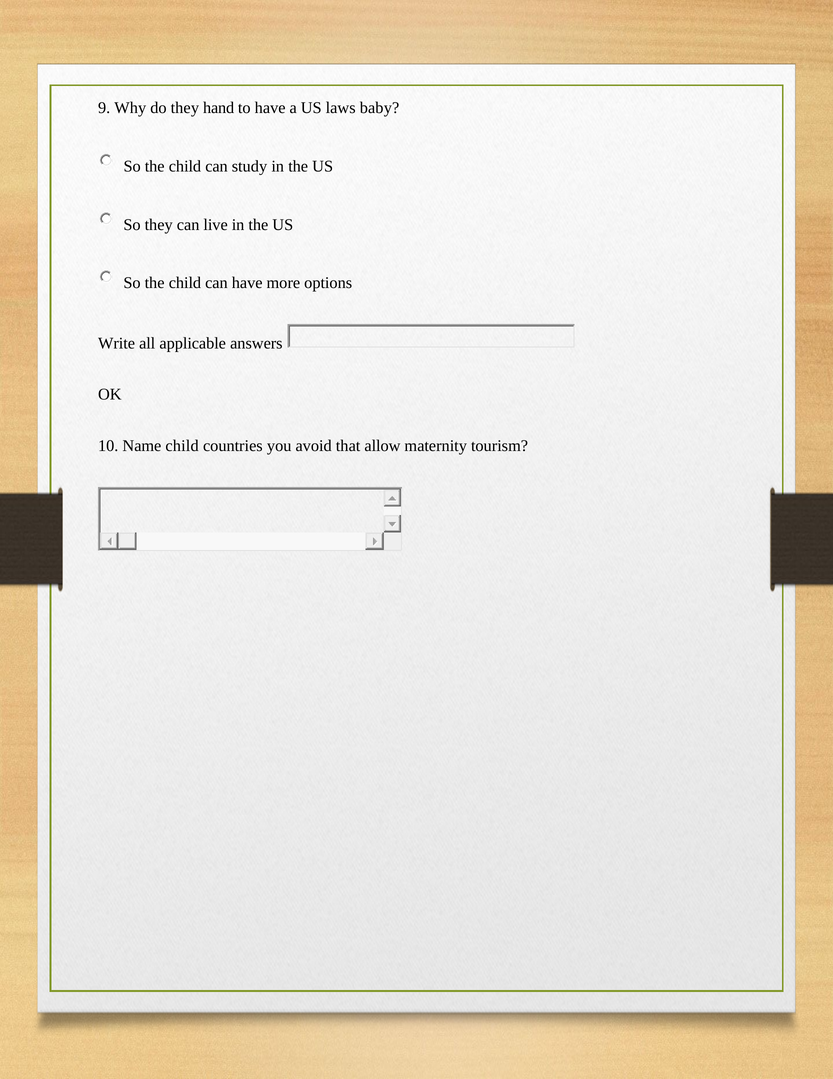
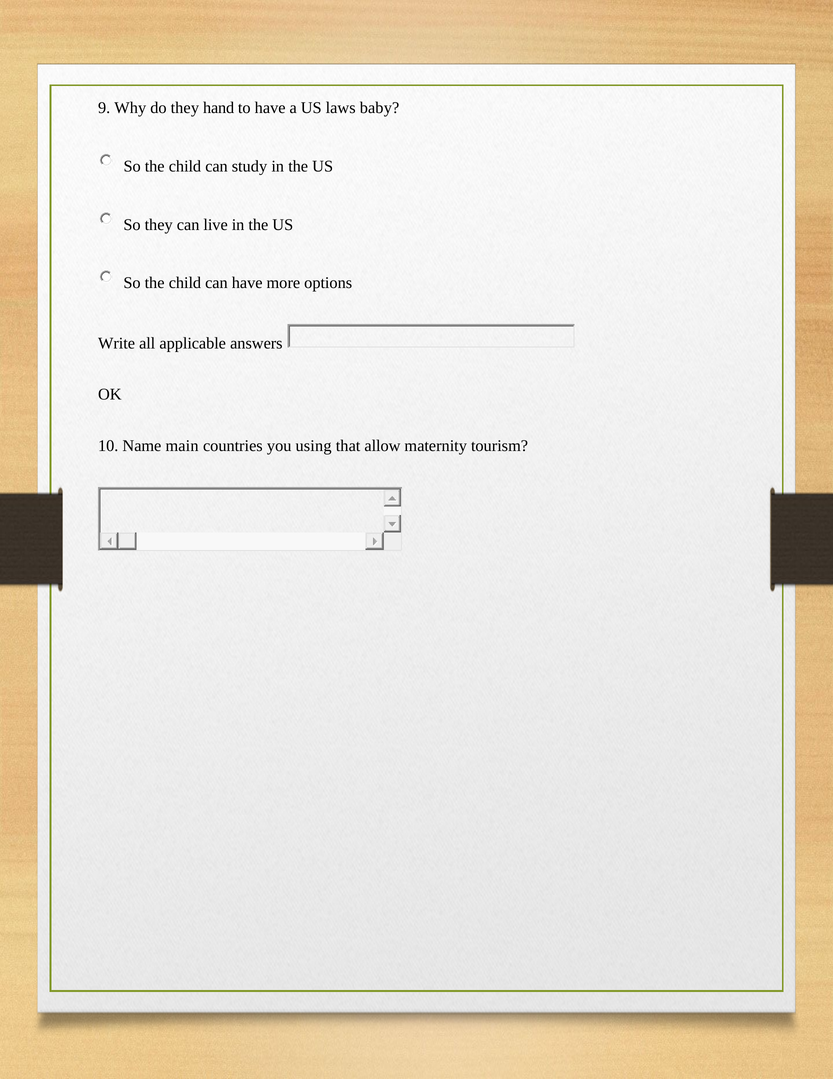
Name child: child -> main
avoid: avoid -> using
